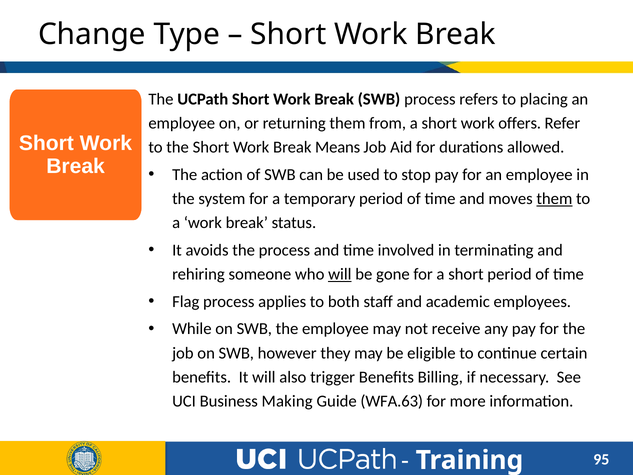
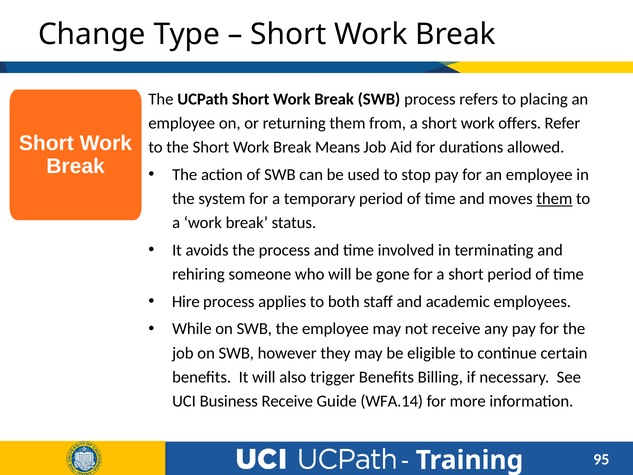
will at (340, 274) underline: present -> none
Flag: Flag -> Hire
Business Making: Making -> Receive
WFA.63: WFA.63 -> WFA.14
